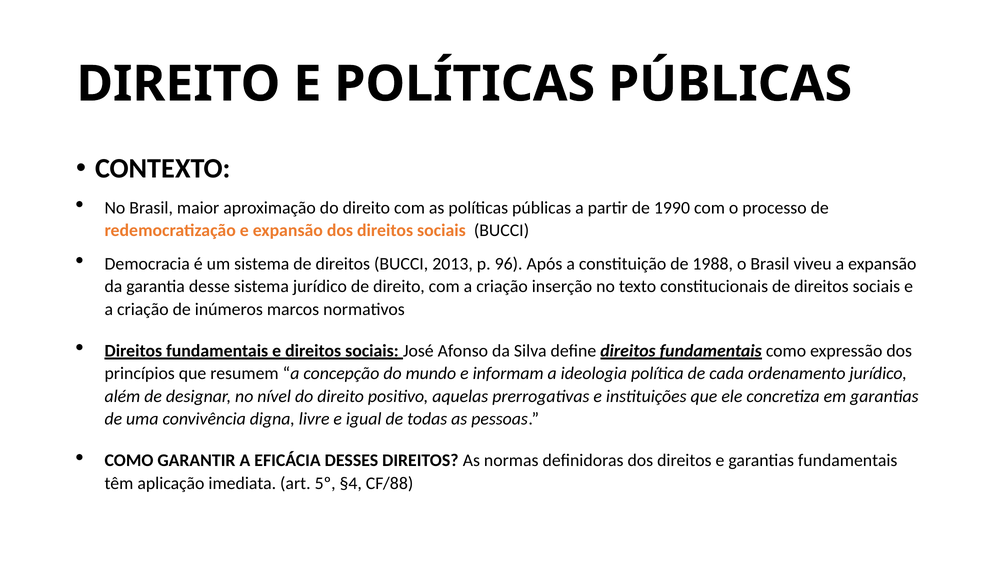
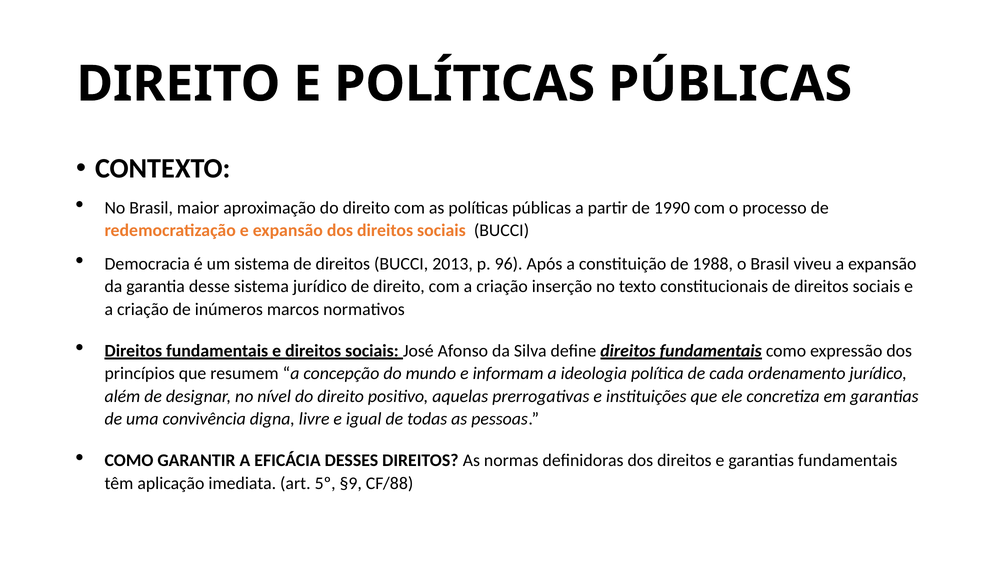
§4: §4 -> §9
